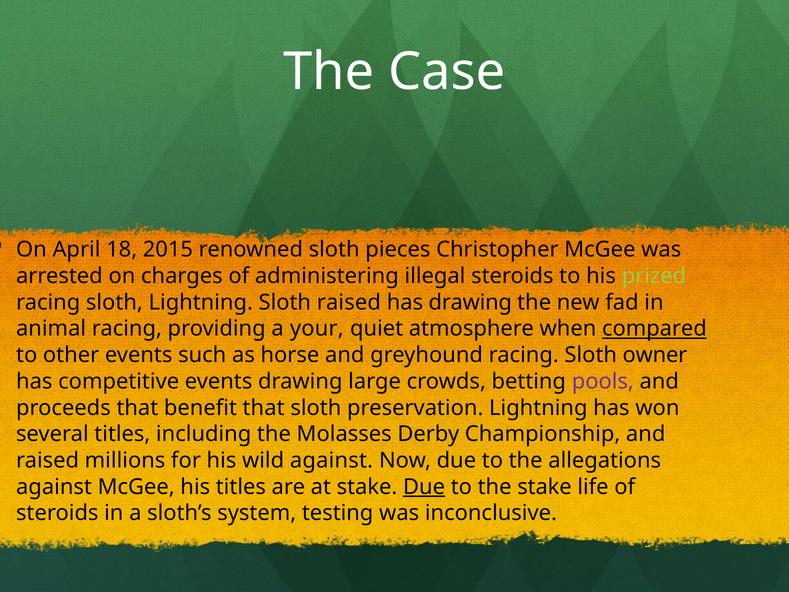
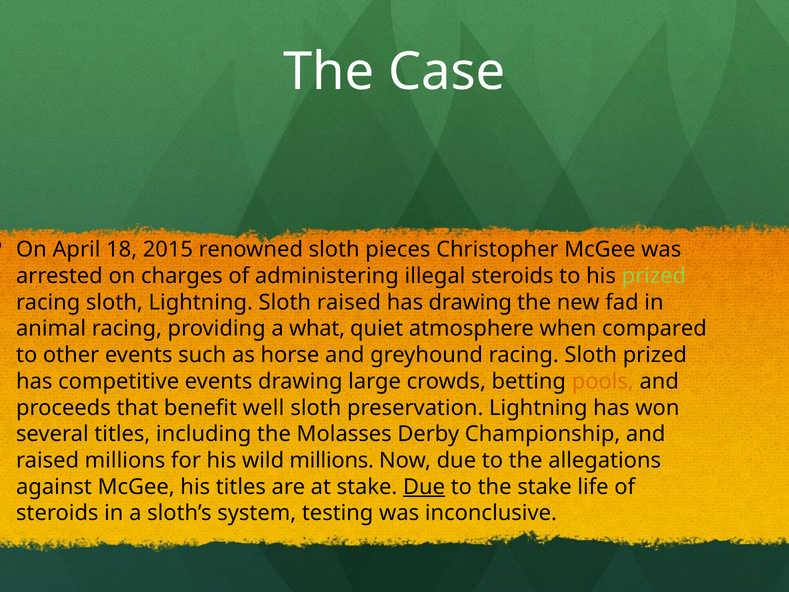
your: your -> what
compared underline: present -> none
Sloth owner: owner -> prized
pools colour: purple -> orange
benefit that: that -> well
wild against: against -> millions
